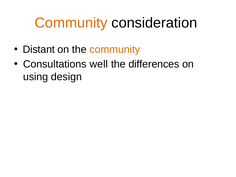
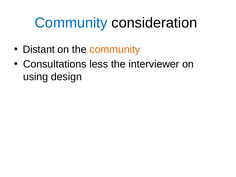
Community at (71, 23) colour: orange -> blue
well: well -> less
differences: differences -> interviewer
